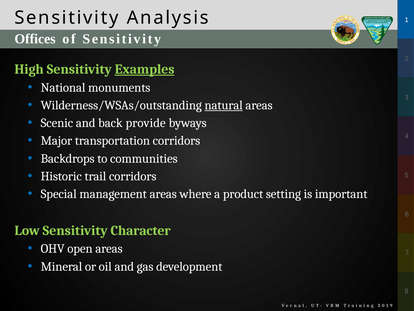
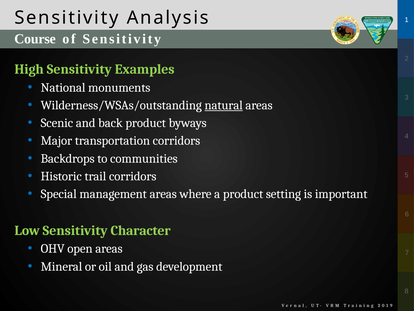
Offices: Offices -> Course
Examples underline: present -> none
back provide: provide -> product
